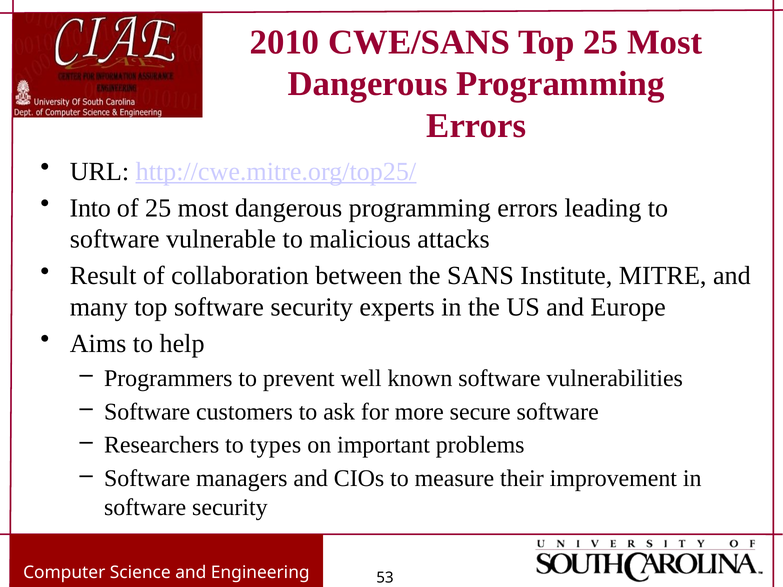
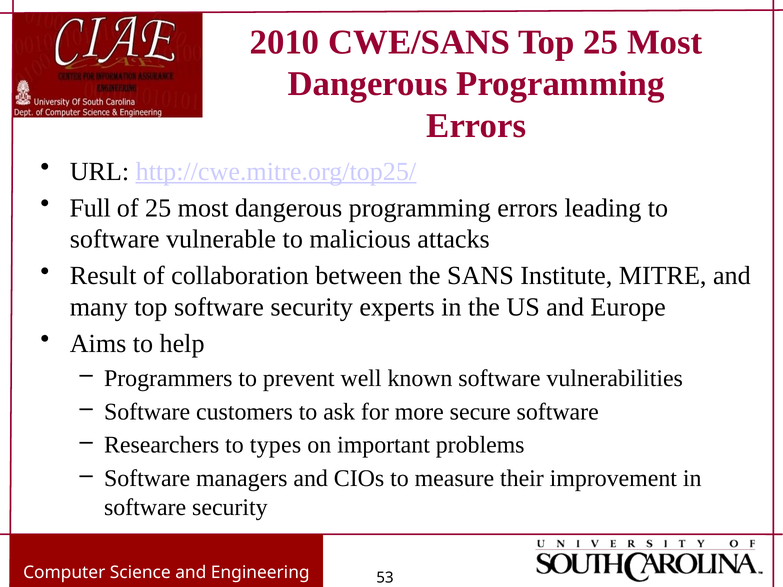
Into: Into -> Full
